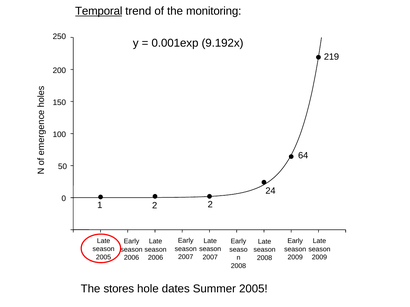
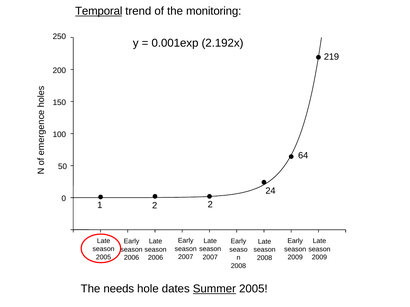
9.192x: 9.192x -> 2.192x
stores: stores -> needs
Summer underline: none -> present
